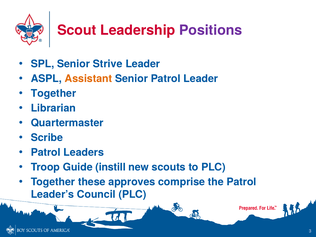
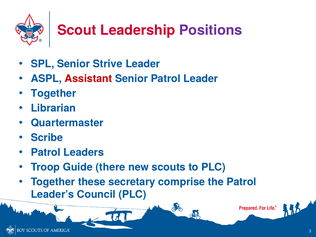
Assistant colour: orange -> red
instill: instill -> there
approves: approves -> secretary
